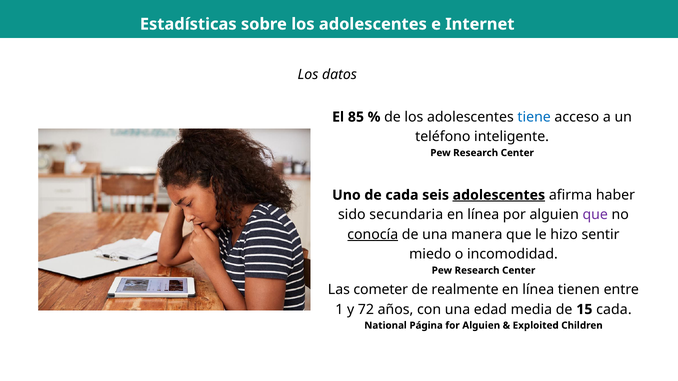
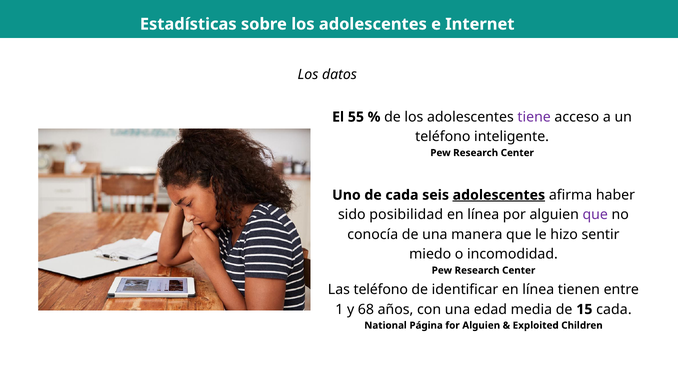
85: 85 -> 55
tiene colour: blue -> purple
secundaria: secundaria -> posibilidad
conocía underline: present -> none
Las cometer: cometer -> teléfono
realmente: realmente -> identificar
72: 72 -> 68
